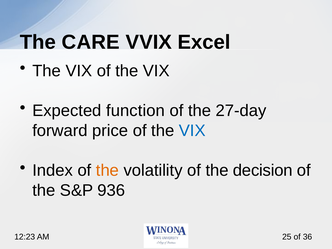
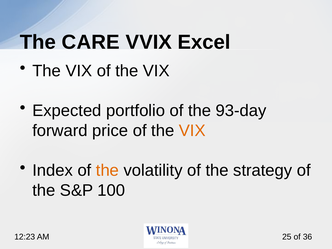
function: function -> portfolio
27-day: 27-day -> 93-day
VIX at (192, 131) colour: blue -> orange
decision: decision -> strategy
936: 936 -> 100
